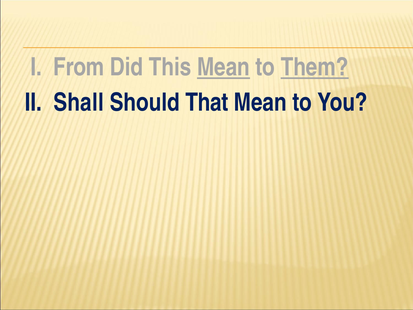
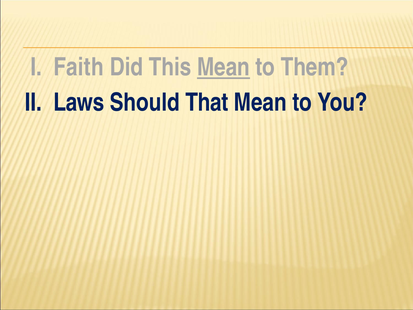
From: From -> Faith
Them underline: present -> none
Shall: Shall -> Laws
